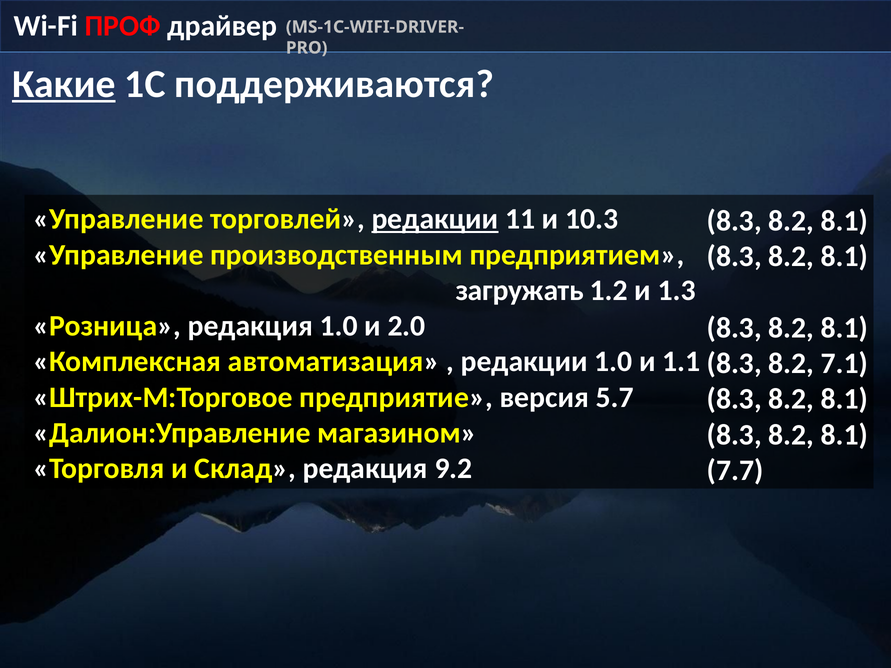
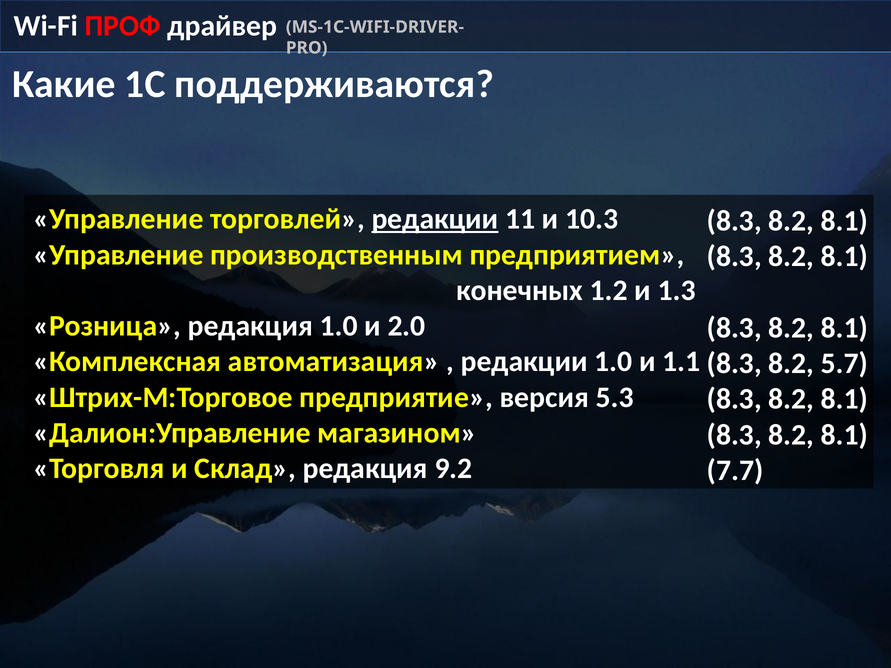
Какие underline: present -> none
загружать: загружать -> конечных
7.1: 7.1 -> 5.7
5.7: 5.7 -> 5.3
